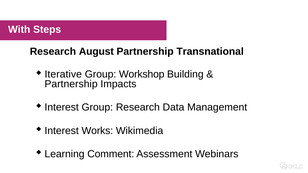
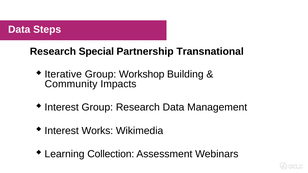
With at (19, 30): With -> Data
August: August -> Special
Partnership at (71, 84): Partnership -> Community
Comment: Comment -> Collection
